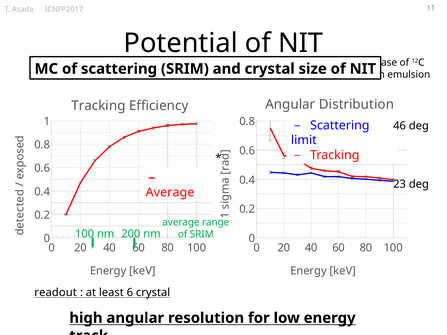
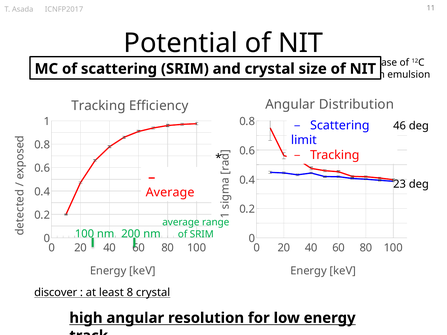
readout: readout -> discover
6: 6 -> 8
